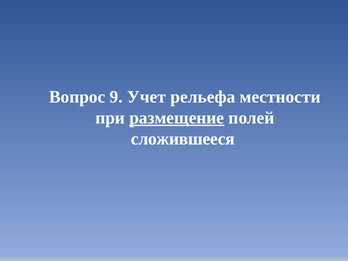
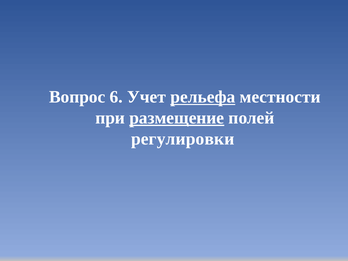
9: 9 -> 6
рельефа underline: none -> present
сложившееся: сложившееся -> регулировки
